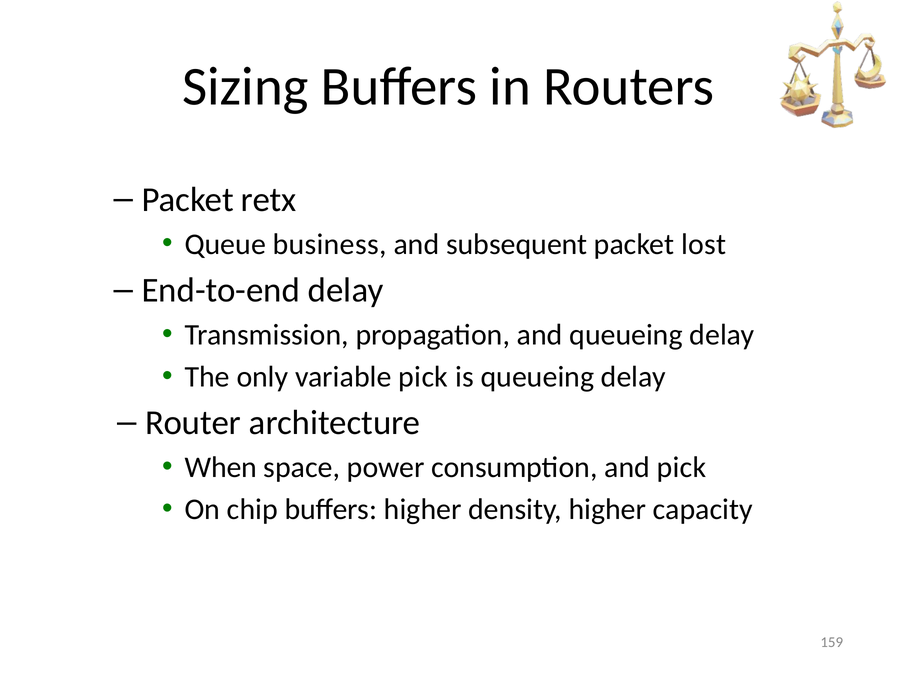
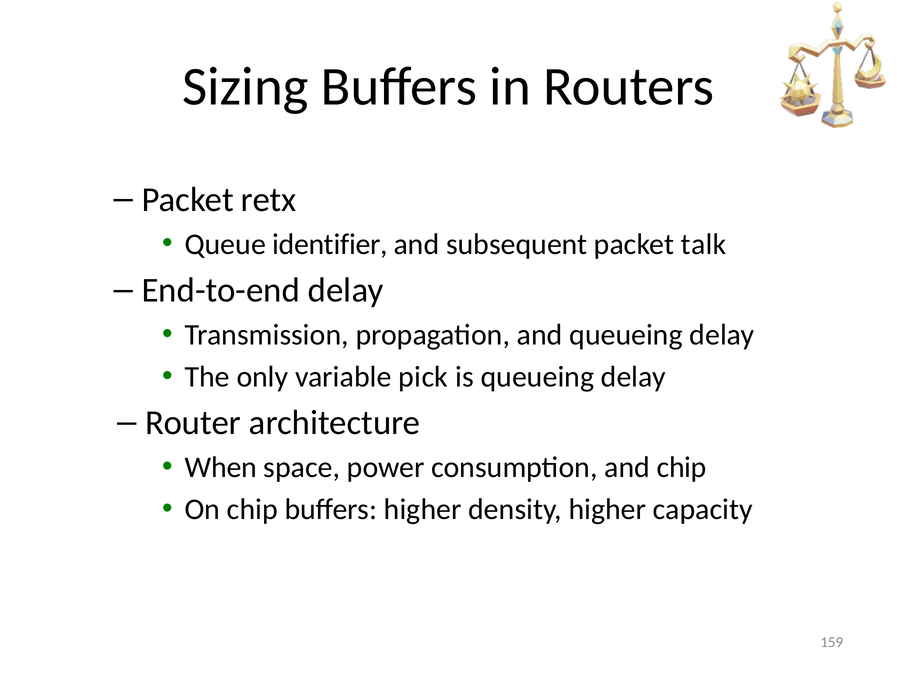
business: business -> identifier
lost: lost -> talk
and pick: pick -> chip
